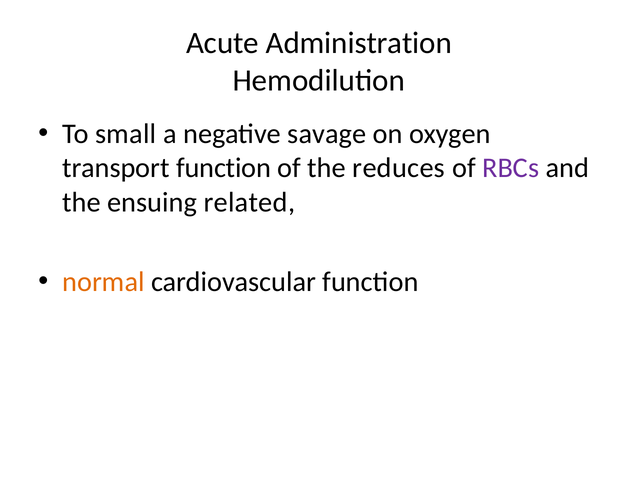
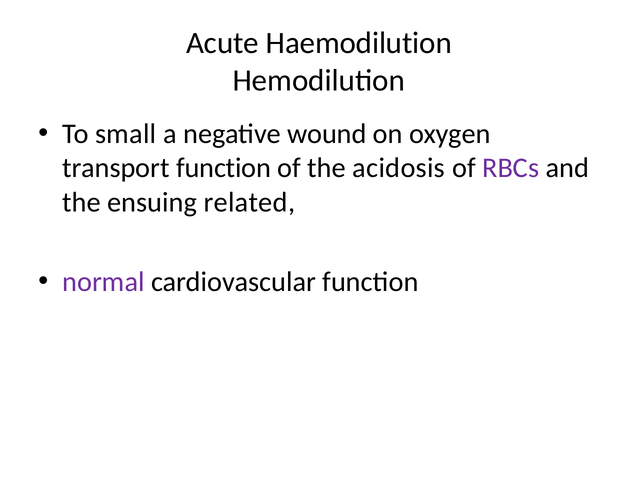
Administration: Administration -> Haemodilution
savage: savage -> wound
reduces: reduces -> acidosis
normal colour: orange -> purple
